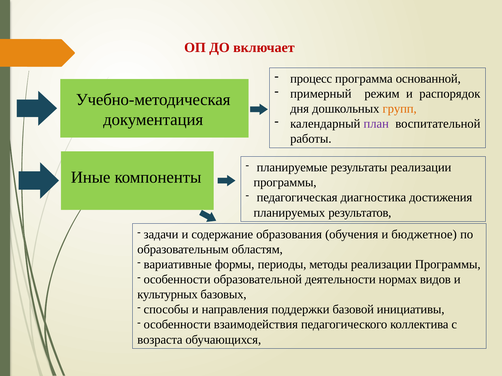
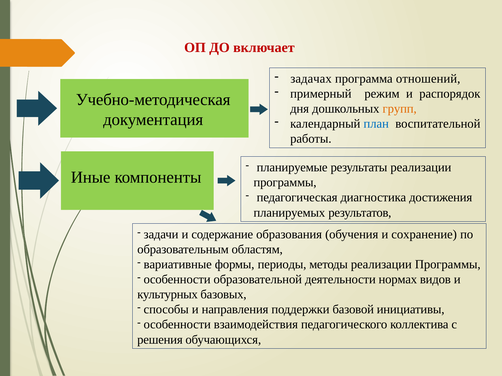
процесс: процесс -> задачах
основанной: основанной -> отношений
план colour: purple -> blue
бюджетное: бюджетное -> сохранение
возраста: возраста -> решения
